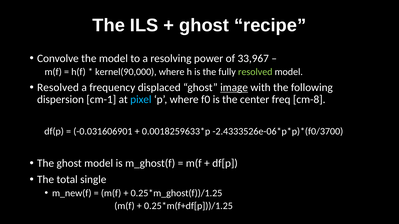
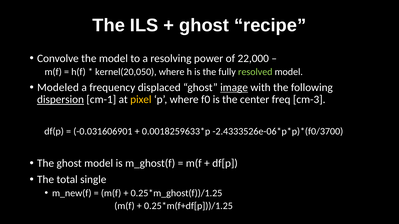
33,967: 33,967 -> 22,000
kernel(90,000: kernel(90,000 -> kernel(20,050
Resolved at (58, 88): Resolved -> Modeled
dispersion underline: none -> present
pixel colour: light blue -> yellow
cm-8: cm-8 -> cm-3
